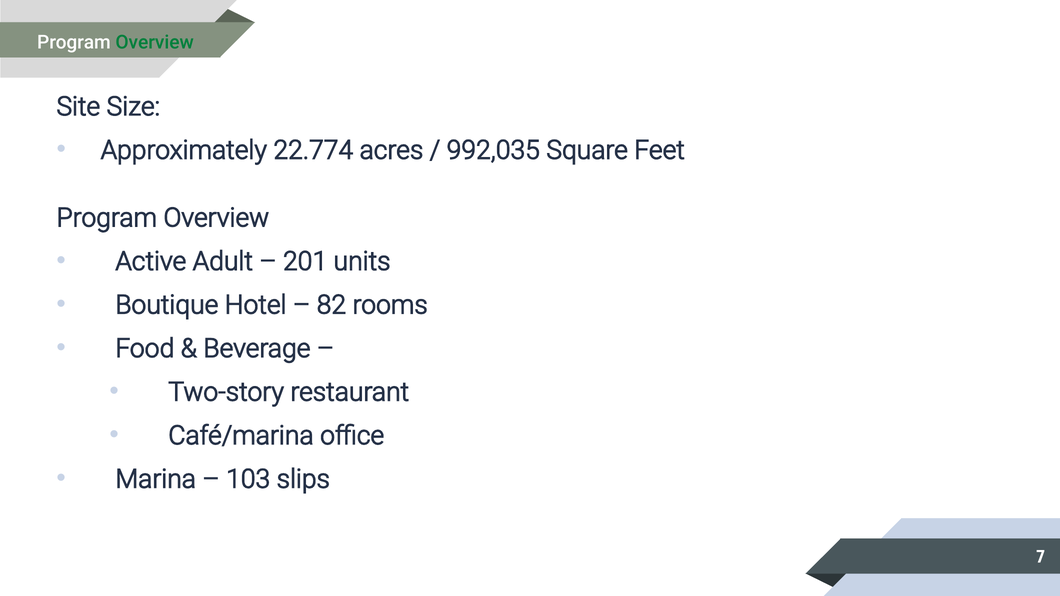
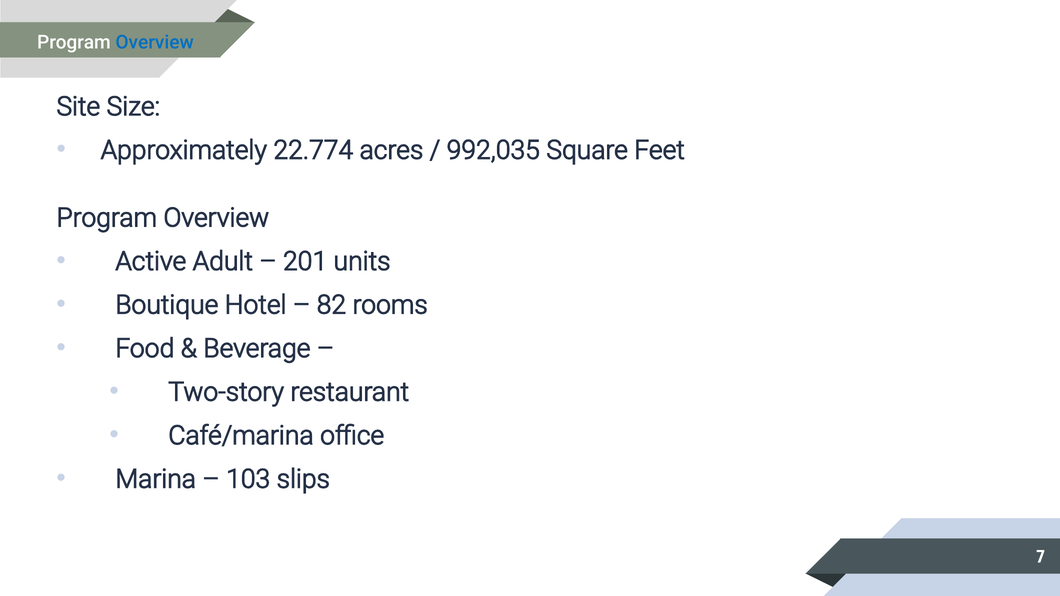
Overview at (155, 42) colour: green -> blue
